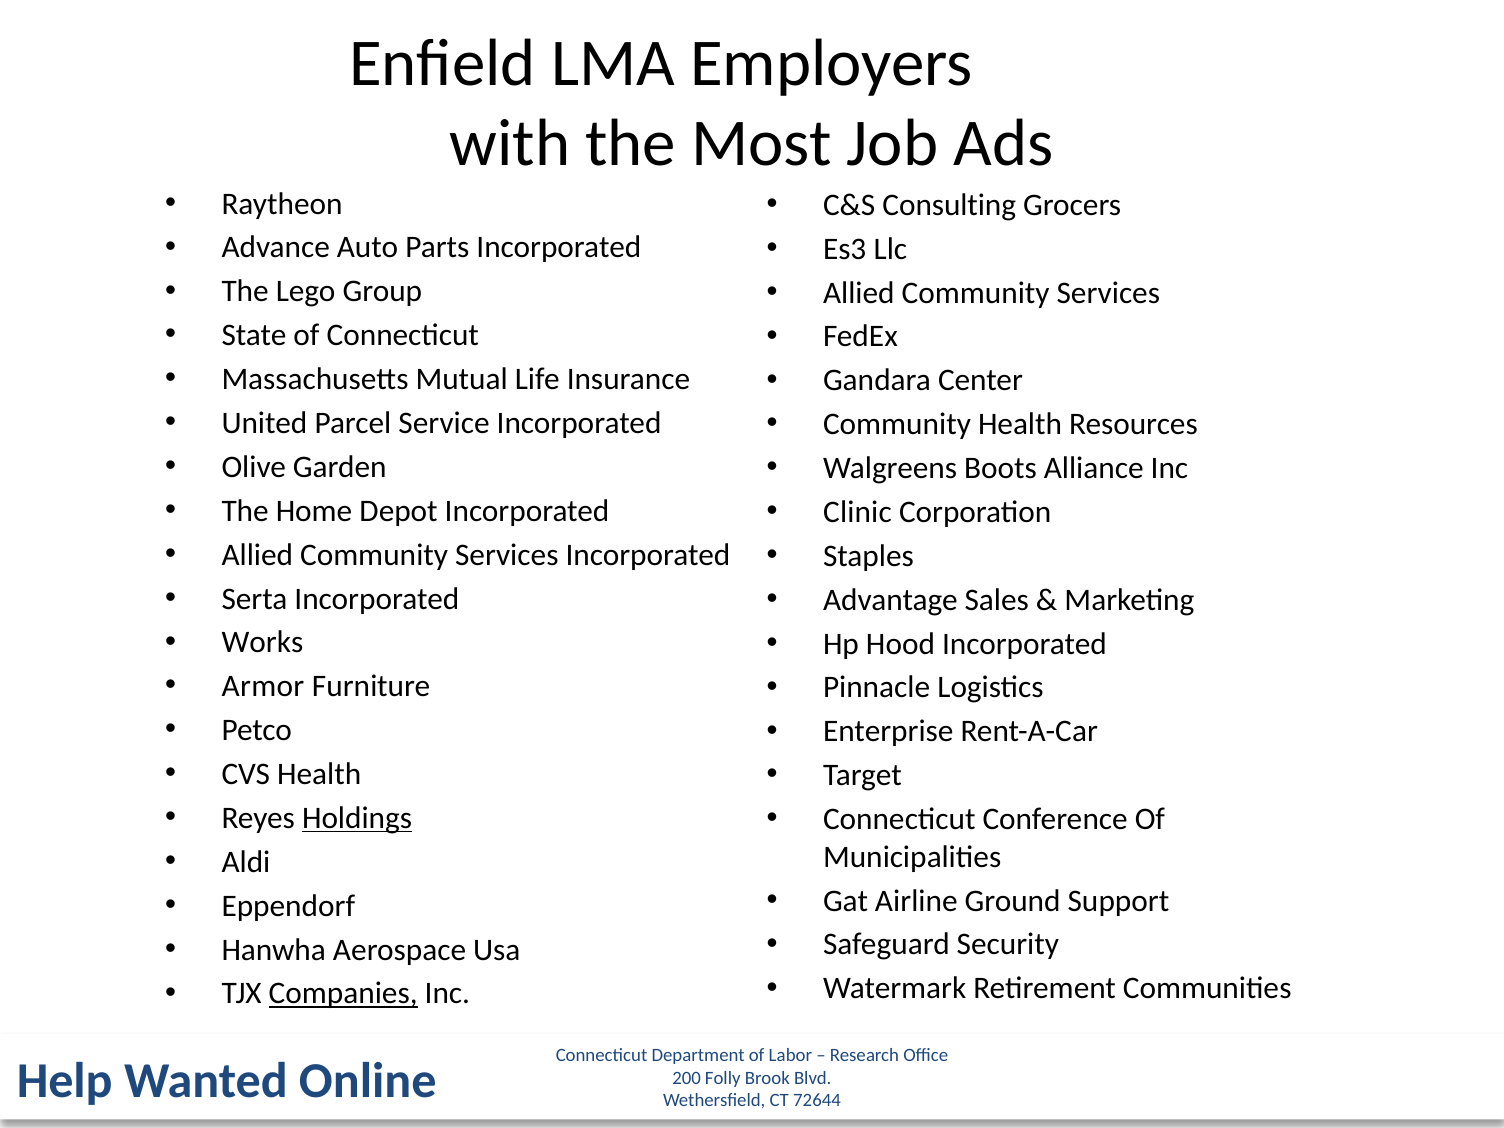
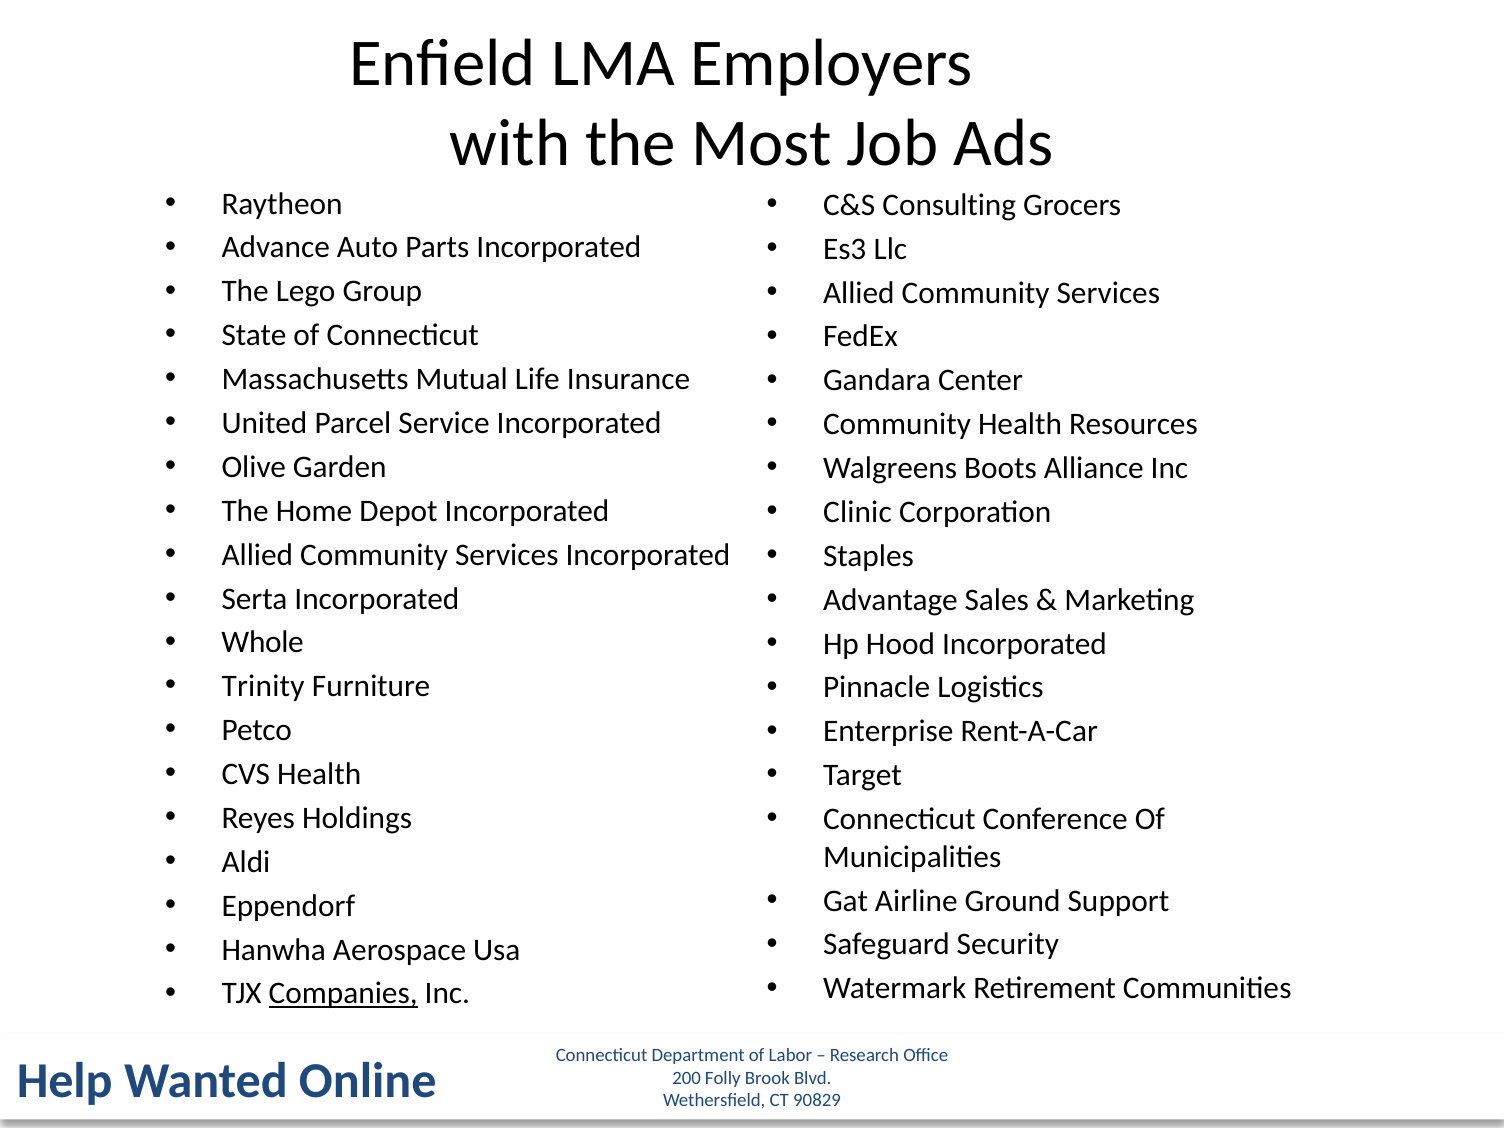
Works: Works -> Whole
Armor: Armor -> Trinity
Holdings underline: present -> none
72644: 72644 -> 90829
